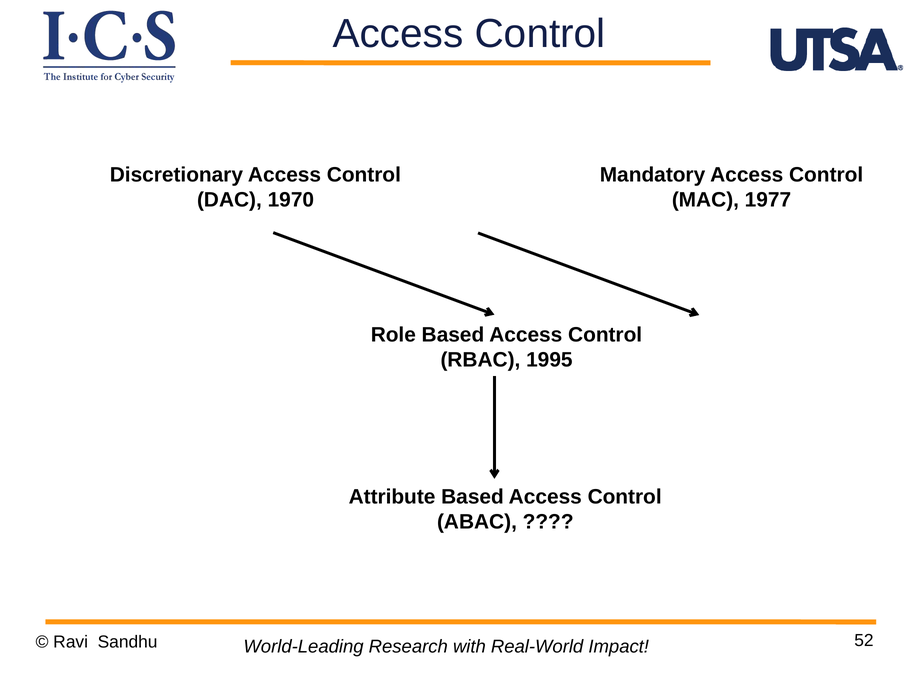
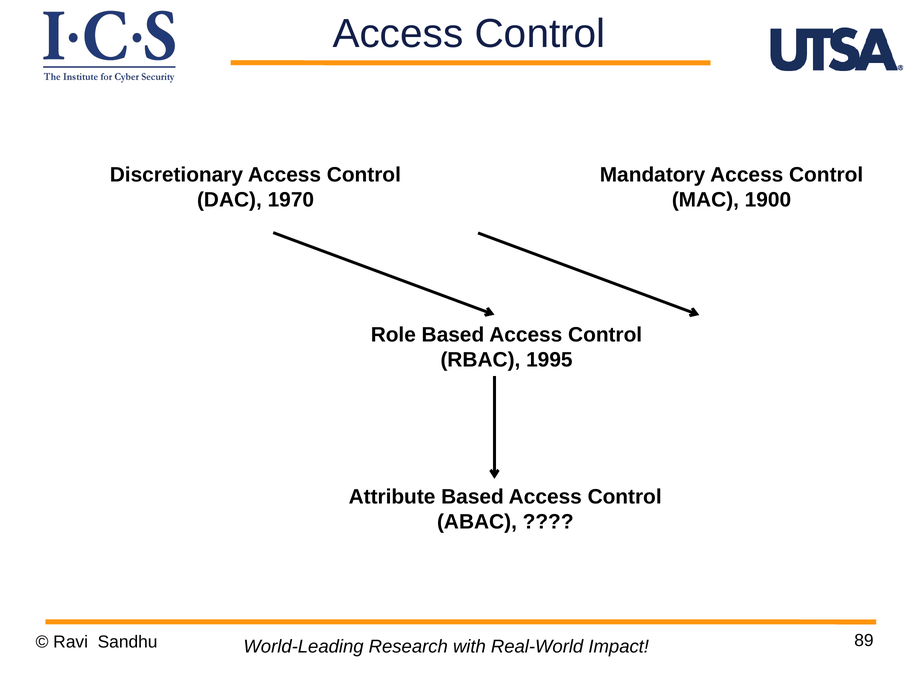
1977: 1977 -> 1900
52: 52 -> 89
